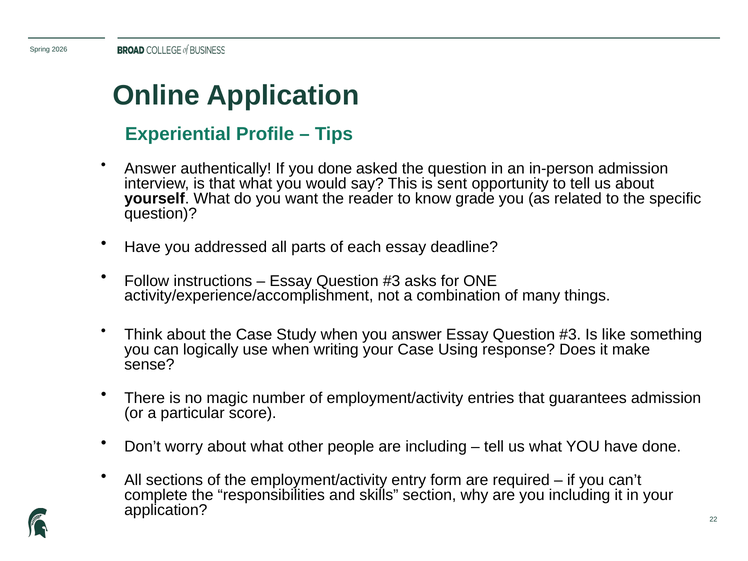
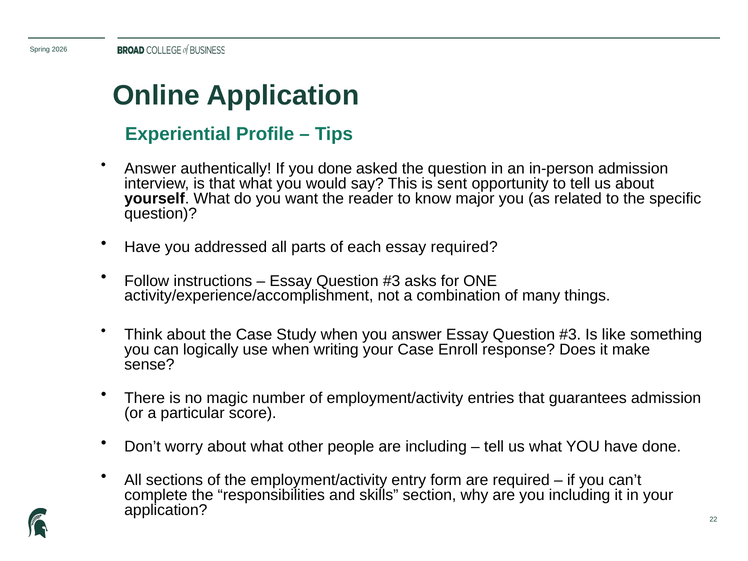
grade: grade -> major
essay deadline: deadline -> required
Using: Using -> Enroll
